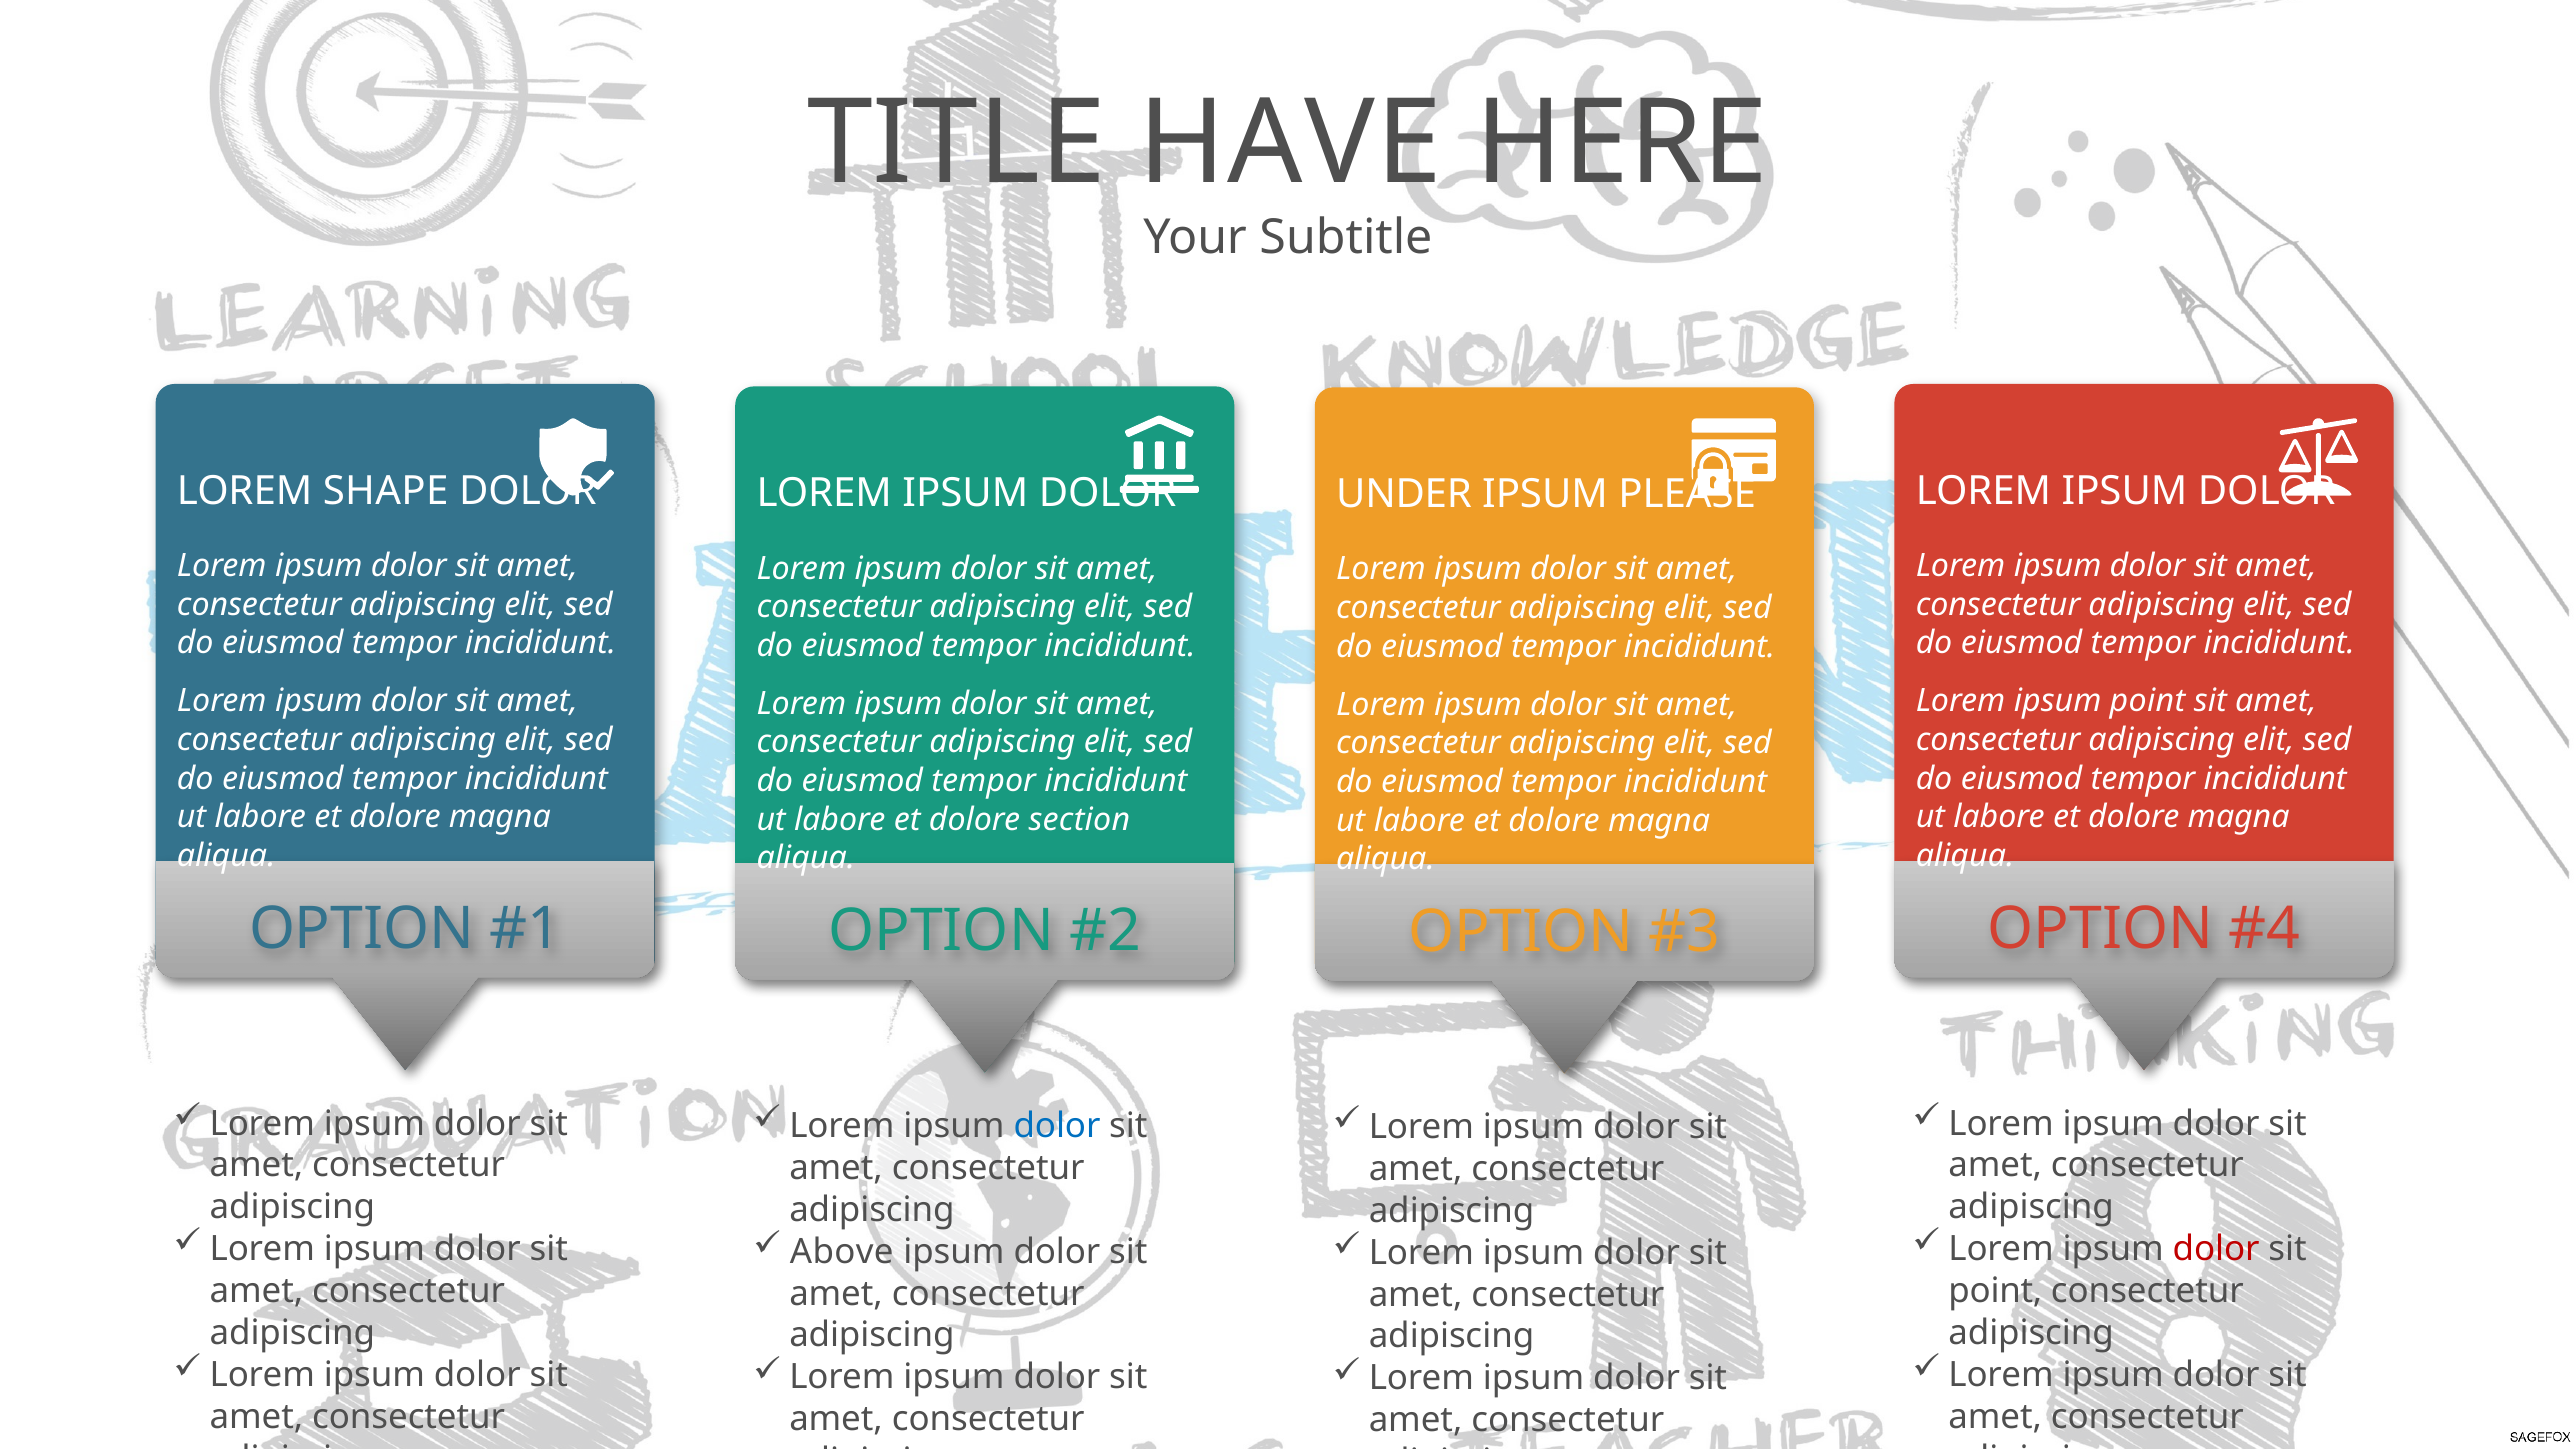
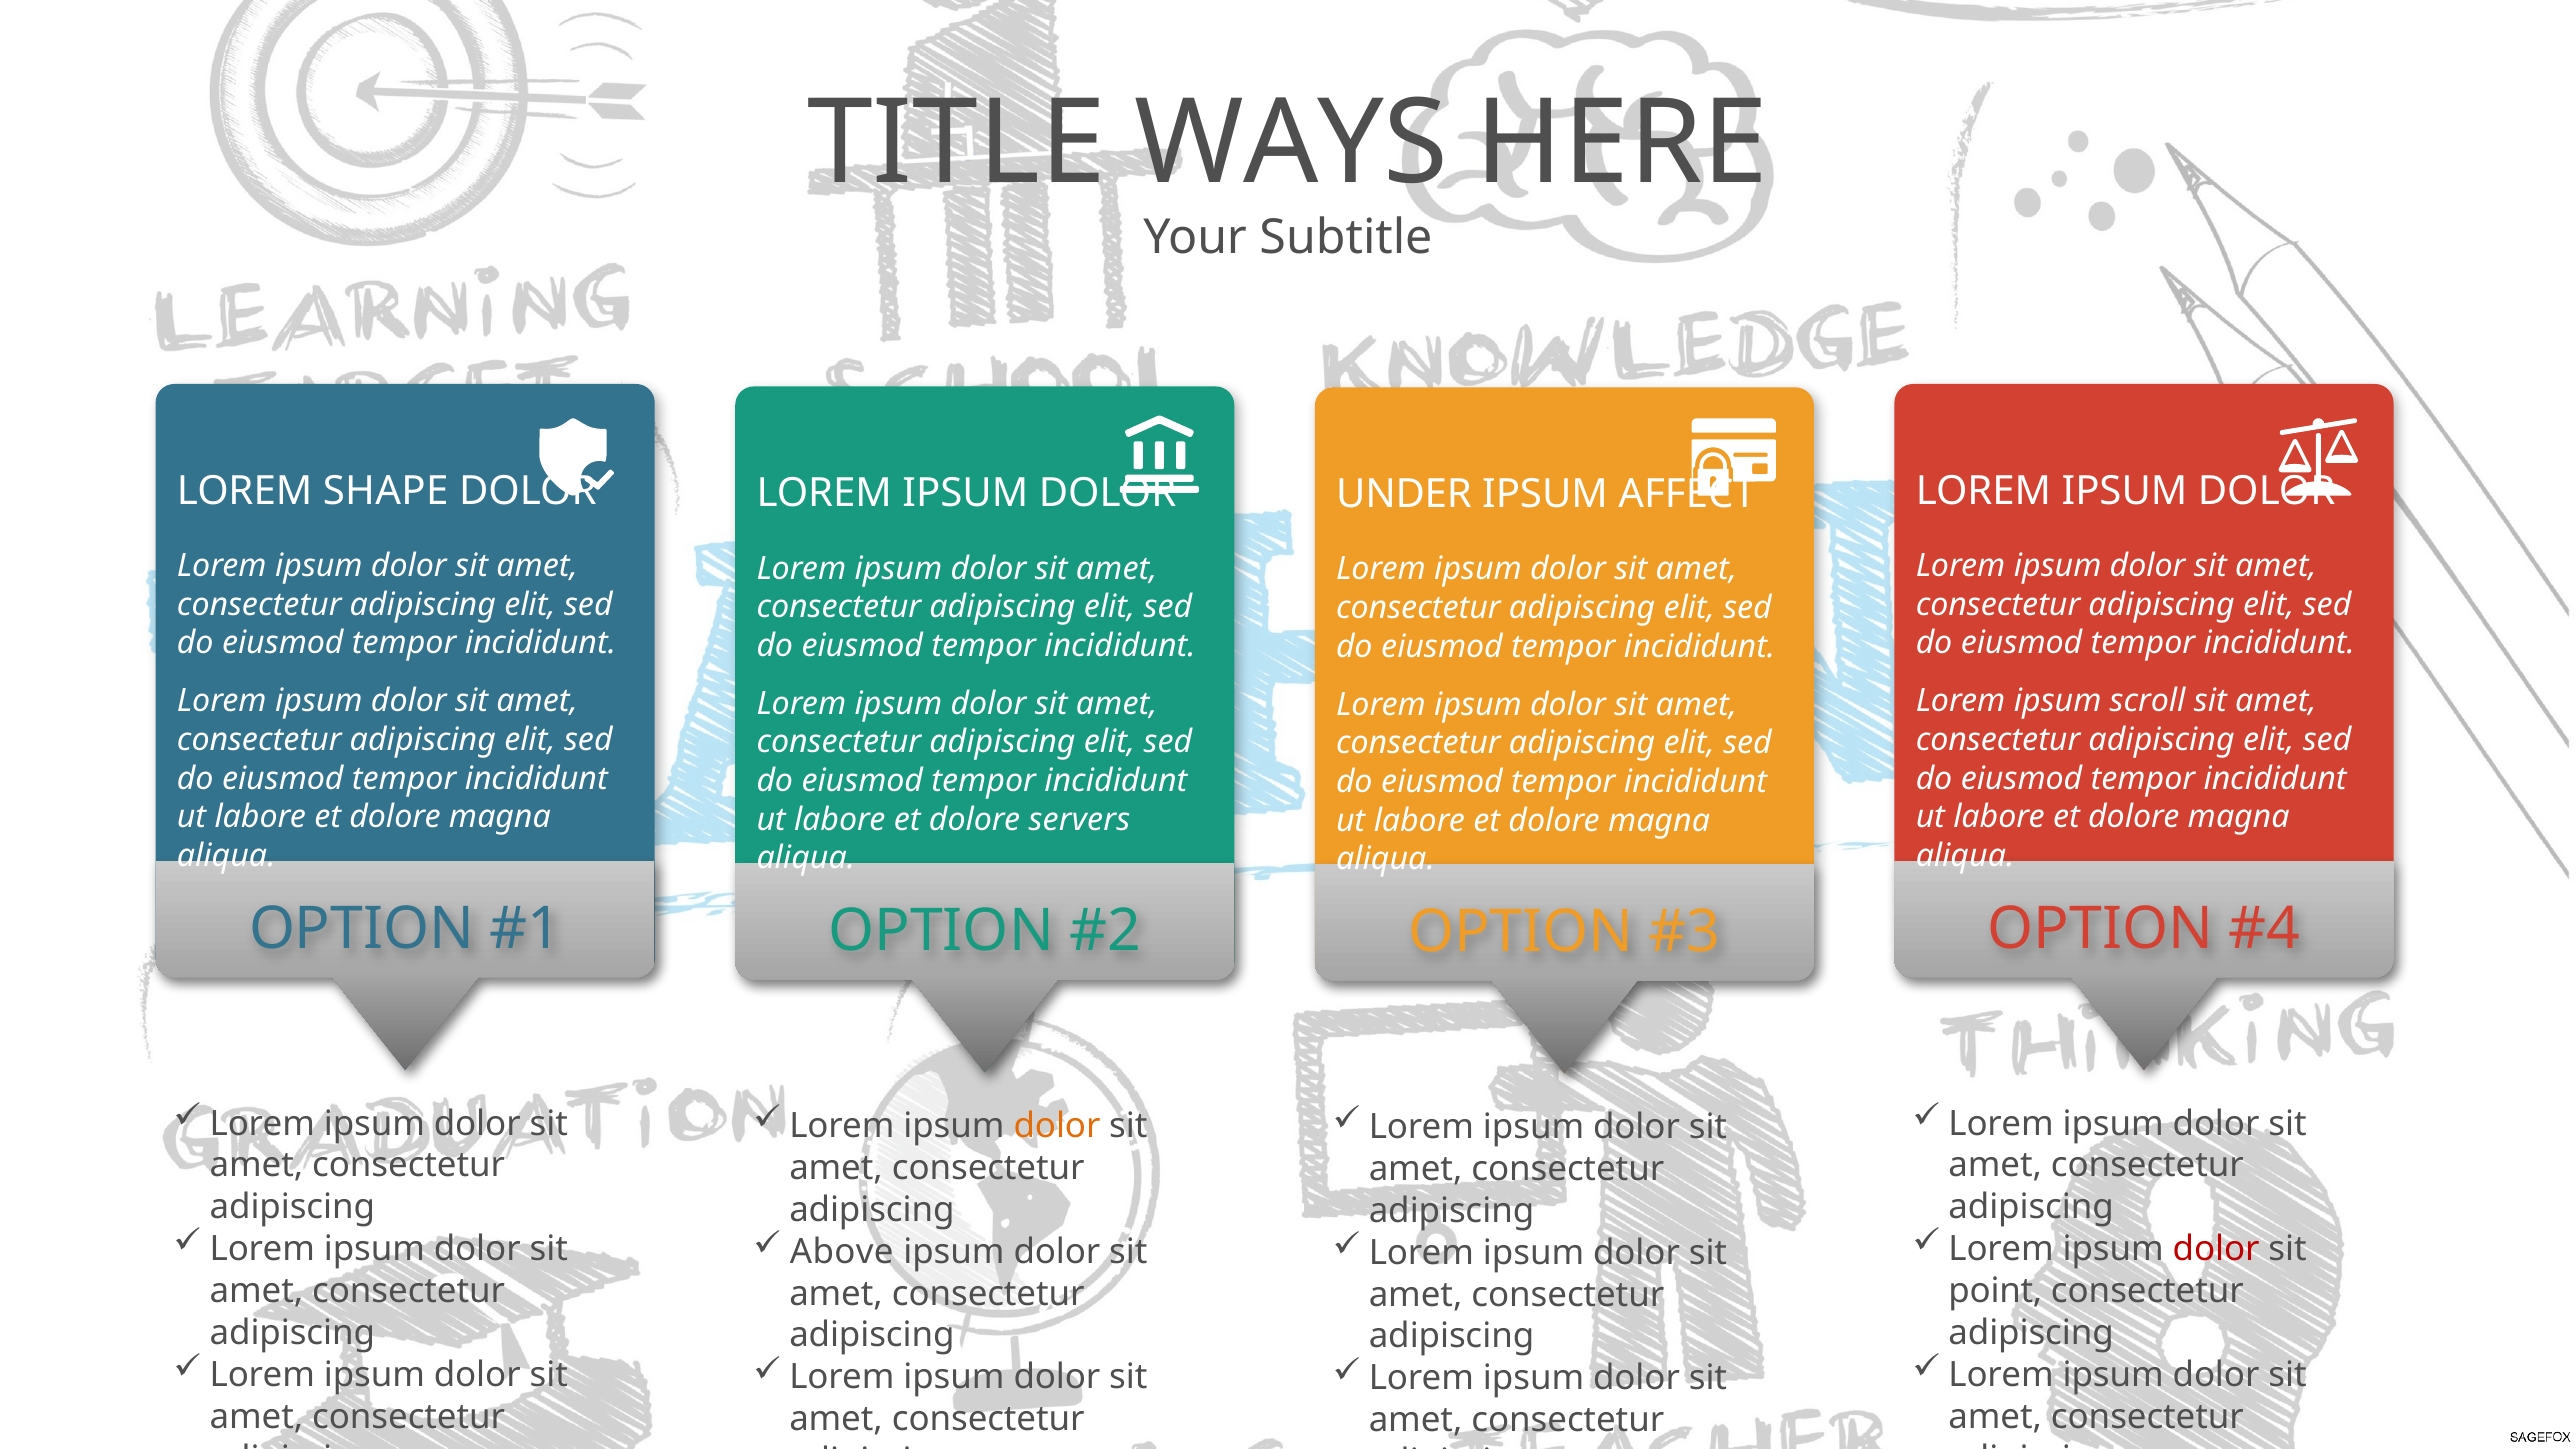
HAVE: HAVE -> WAYS
PLEASE: PLEASE -> AFFECT
ipsum point: point -> scroll
section: section -> servers
dolor at (1057, 1126) colour: blue -> orange
